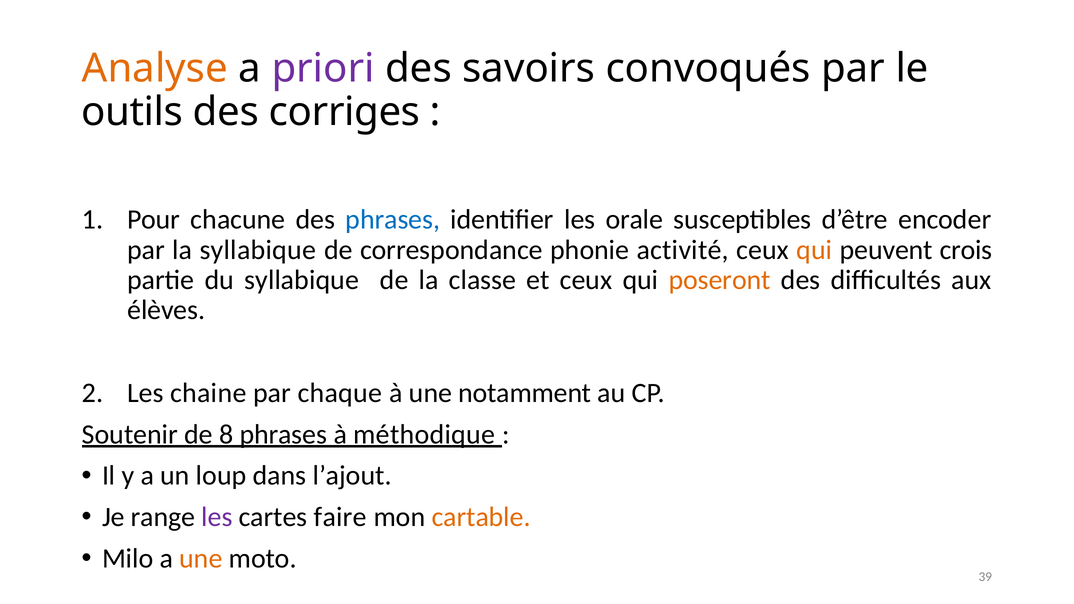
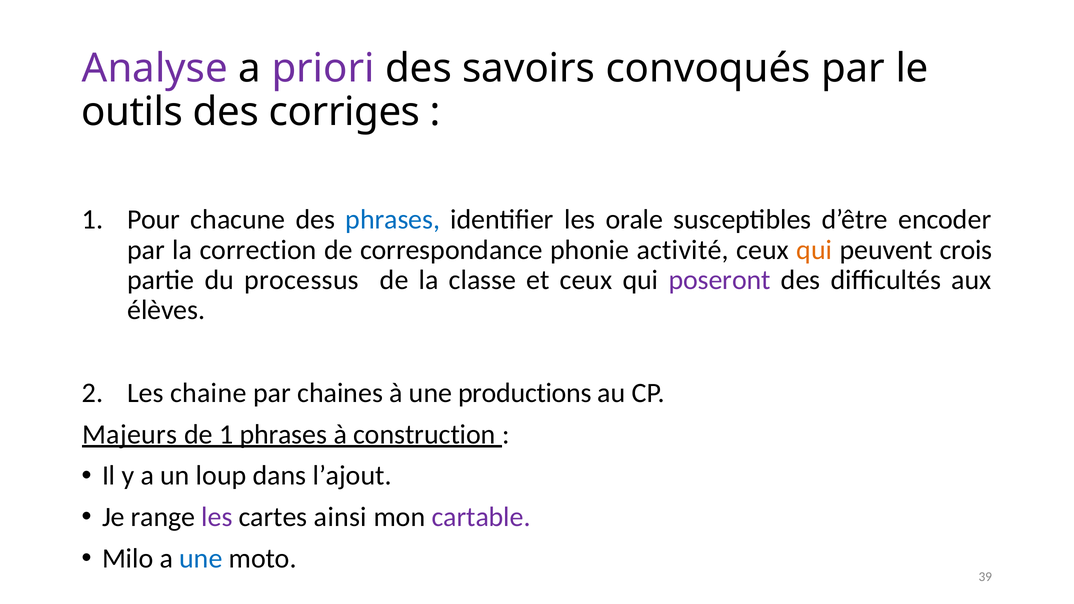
Analyse colour: orange -> purple
la syllabique: syllabique -> correction
du syllabique: syllabique -> processus
poseront colour: orange -> purple
chaque: chaque -> chaines
notamment: notamment -> productions
Soutenir: Soutenir -> Majeurs
de 8: 8 -> 1
méthodique: méthodique -> construction
faire: faire -> ainsi
cartable colour: orange -> purple
une at (201, 559) colour: orange -> blue
